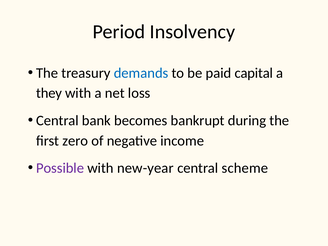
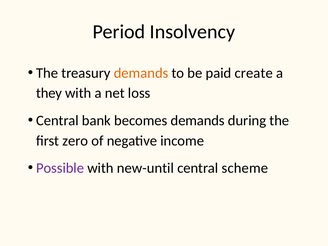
demands at (141, 73) colour: blue -> orange
capital: capital -> create
becomes bankrupt: bankrupt -> demands
new-year: new-year -> new-until
